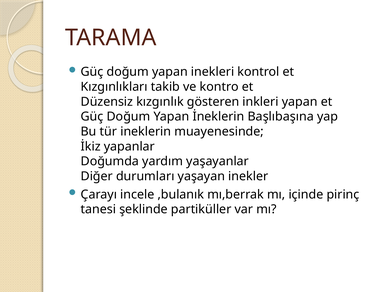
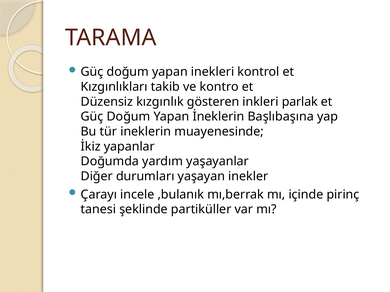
inkleri yapan: yapan -> parlak
